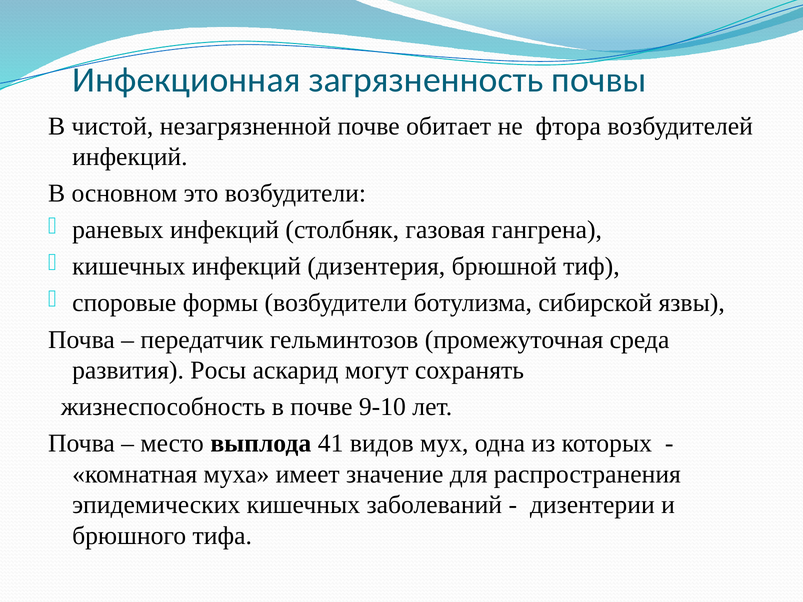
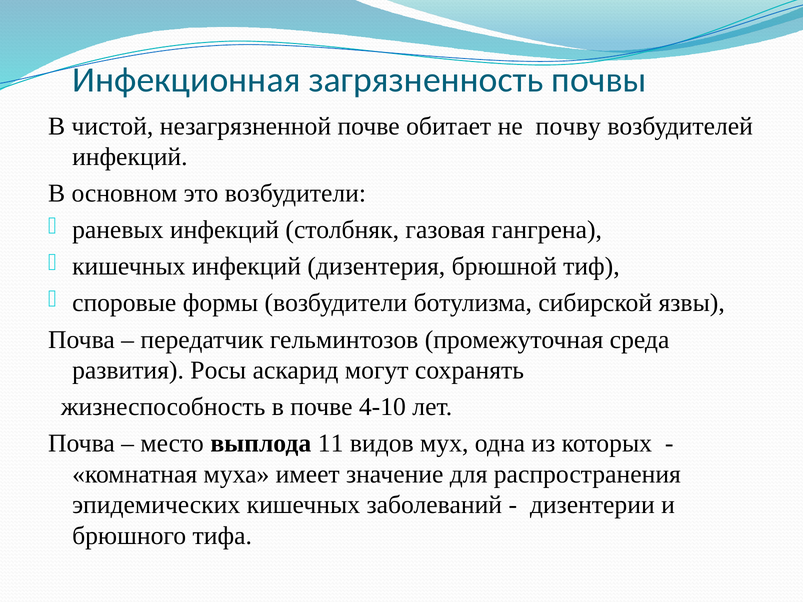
фтора: фтора -> почву
9-10: 9-10 -> 4-10
41: 41 -> 11
